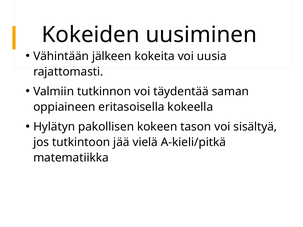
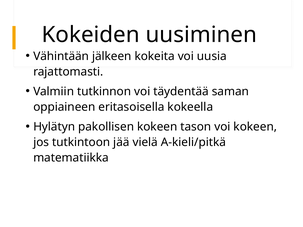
voi sisältyä: sisältyä -> kokeen
